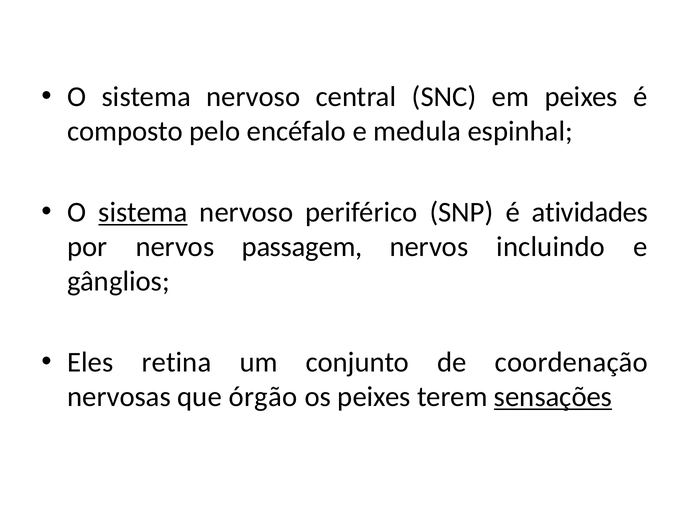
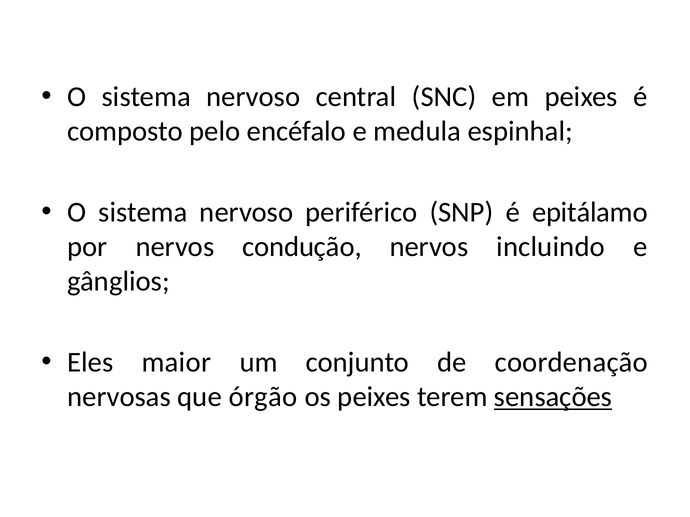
sistema at (143, 212) underline: present -> none
atividades: atividades -> epitálamo
passagem: passagem -> condução
retina: retina -> maior
